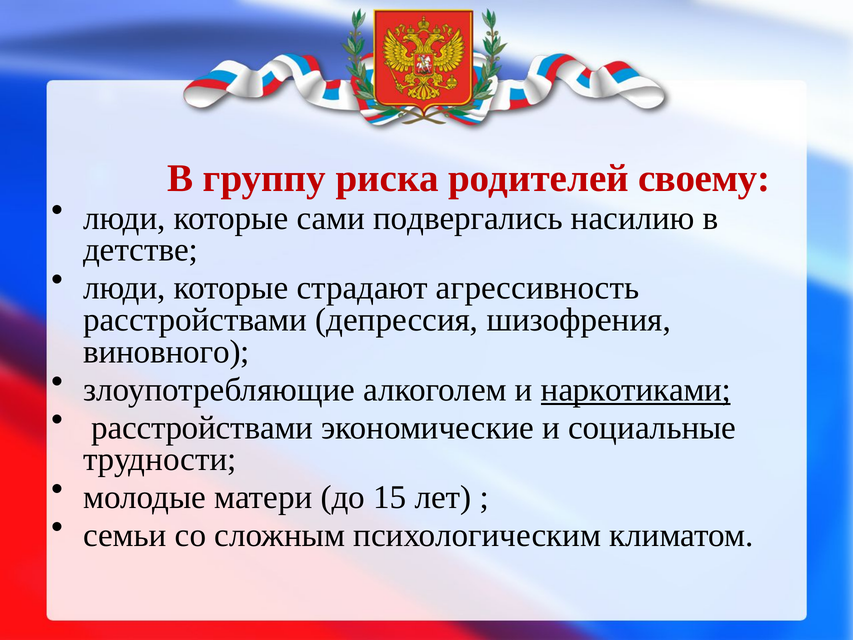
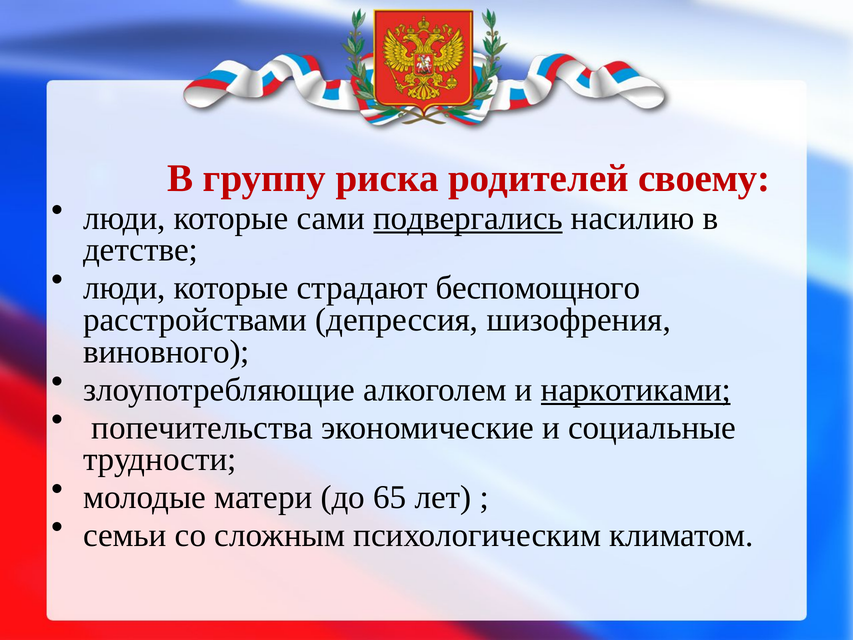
подвергались underline: none -> present
агрессивность: агрессивность -> беспомощного
расстройствами at (202, 427): расстройствами -> попечительства
15: 15 -> 65
